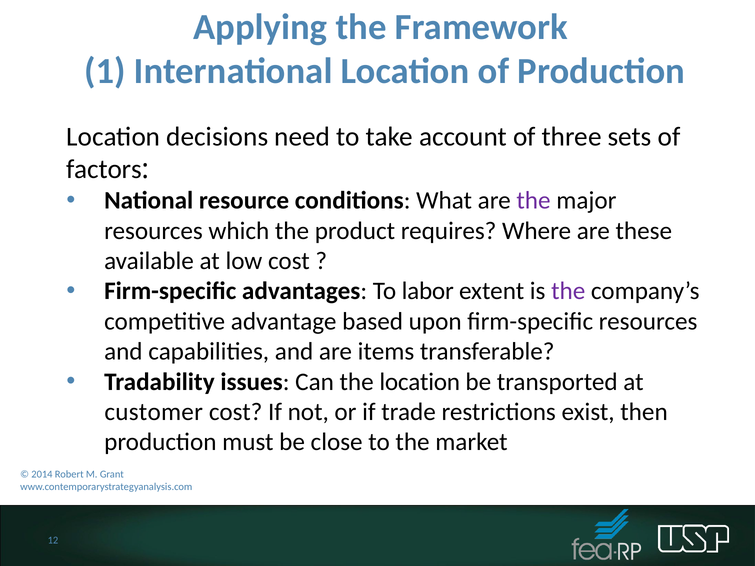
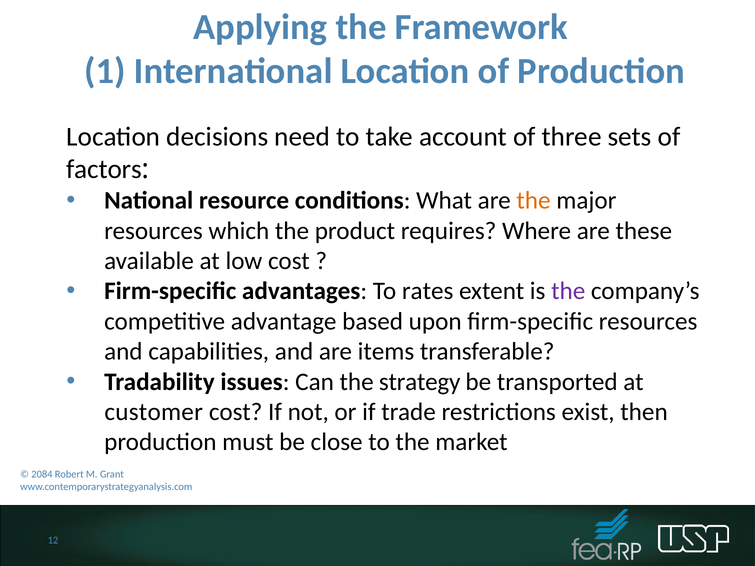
the at (534, 201) colour: purple -> orange
labor: labor -> rates
the location: location -> strategy
2014: 2014 -> 2084
